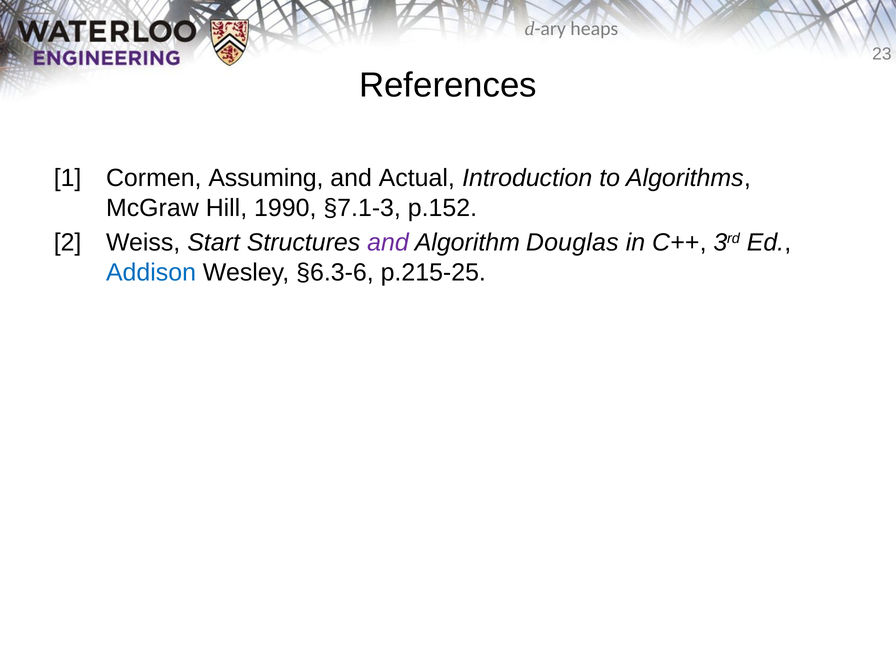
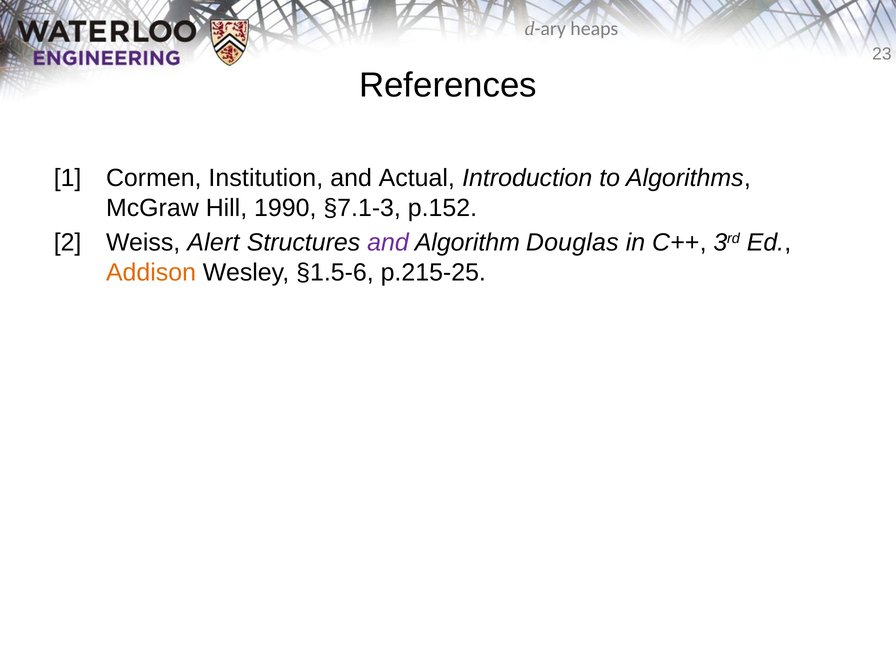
Assuming: Assuming -> Institution
Start: Start -> Alert
Addison colour: blue -> orange
§6.3-6: §6.3-6 -> §1.5-6
